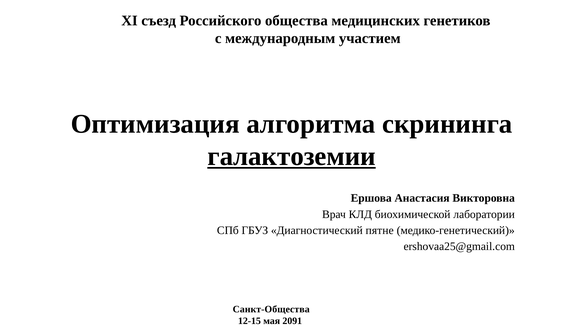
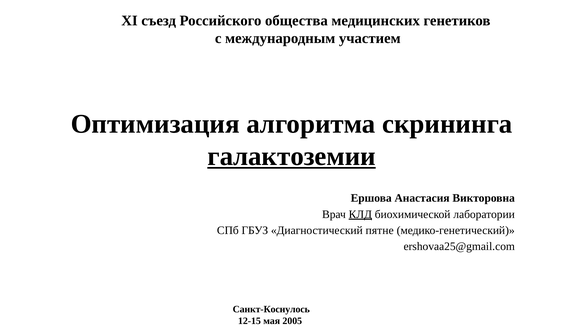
КЛД underline: none -> present
Санкт-Общества: Санкт-Общества -> Санкт-Коснулось
2091: 2091 -> 2005
